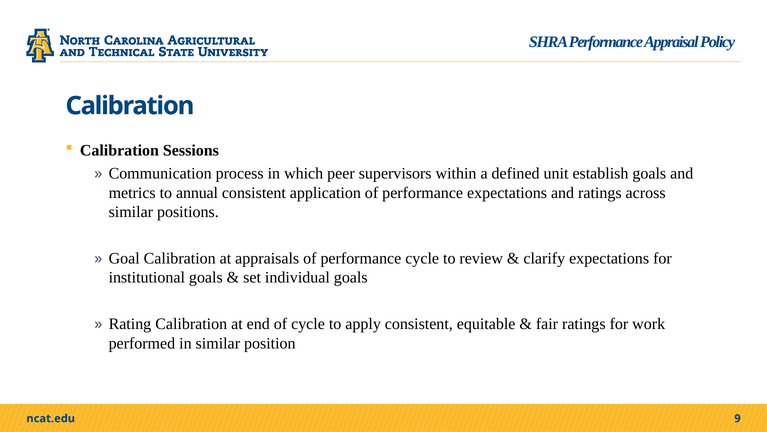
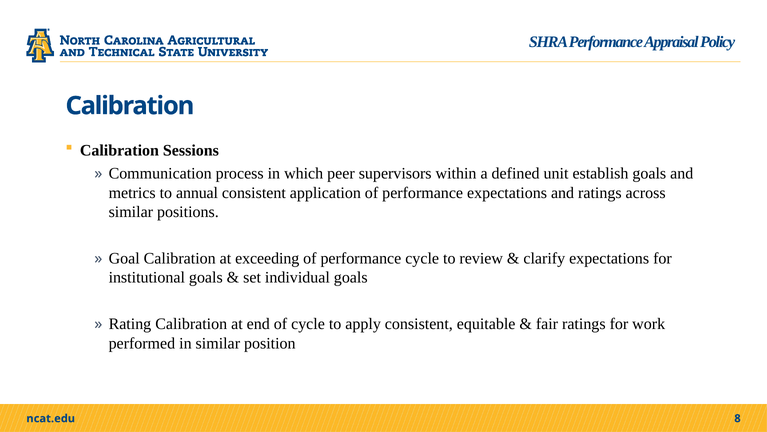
appraisals: appraisals -> exceeding
9: 9 -> 8
